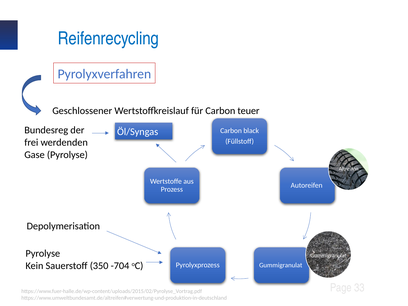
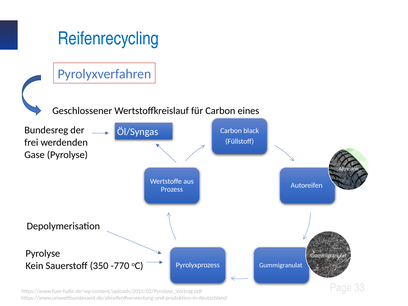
teuer: teuer -> eines
-704: -704 -> -770
